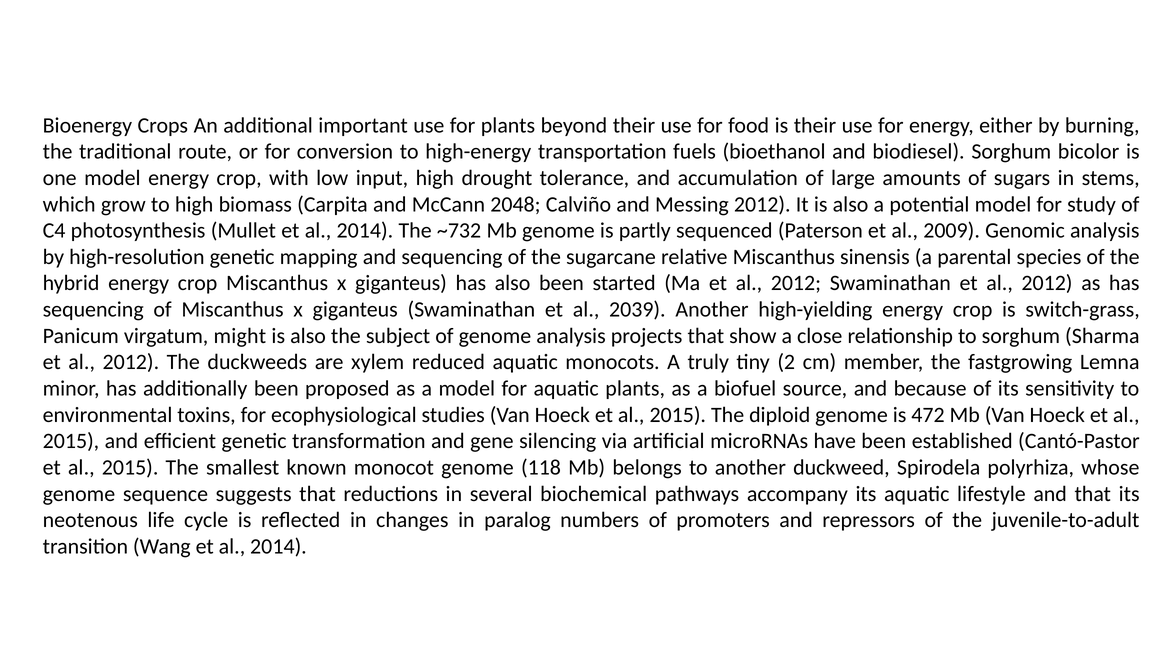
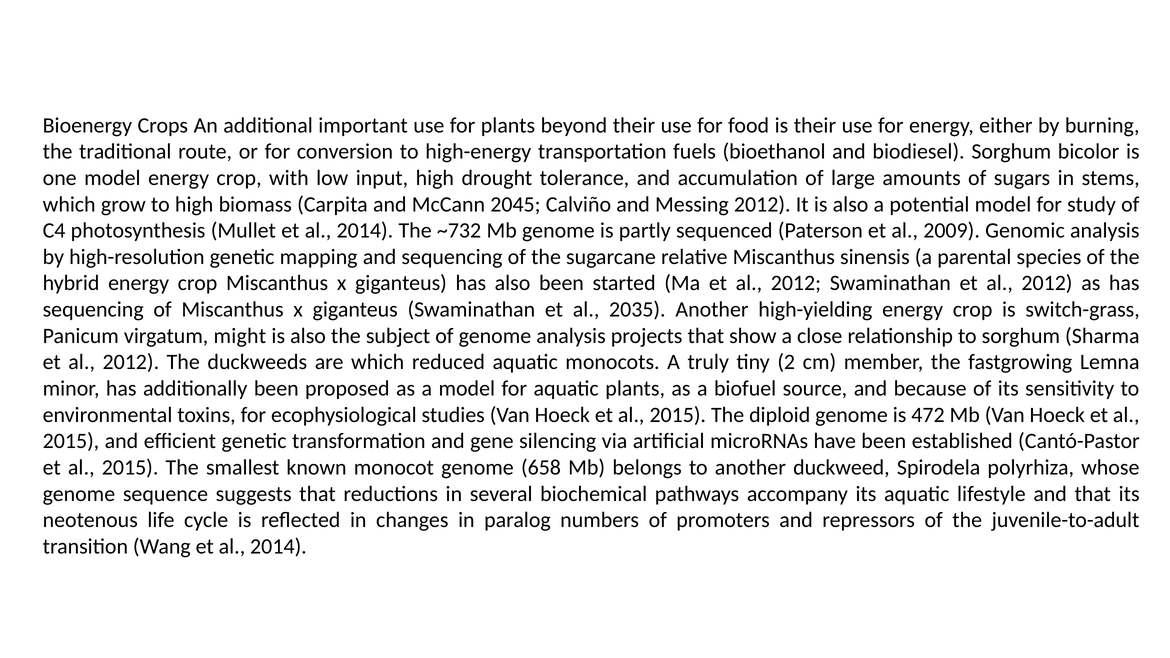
2048: 2048 -> 2045
2039: 2039 -> 2035
are xylem: xylem -> which
118: 118 -> 658
